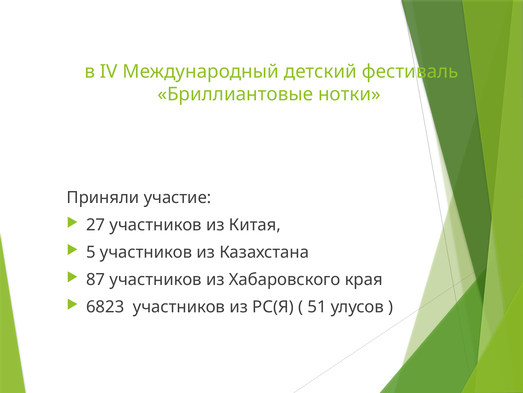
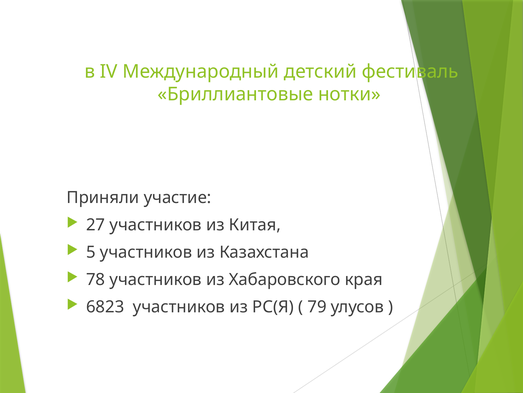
87: 87 -> 78
51: 51 -> 79
